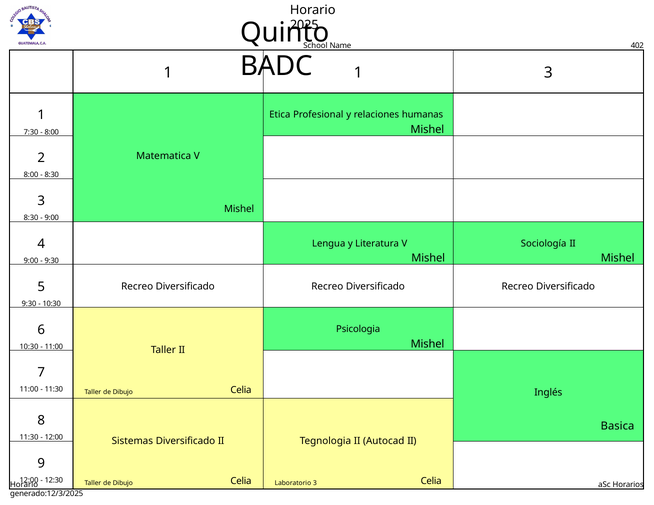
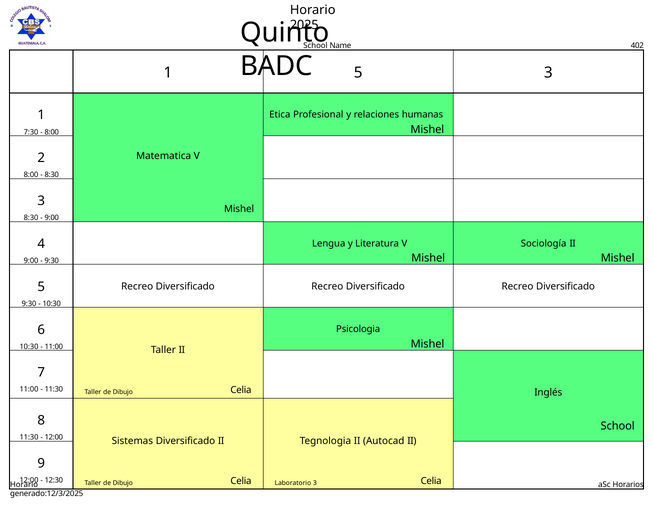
1 1: 1 -> 5
Basica at (618, 427): Basica -> School
